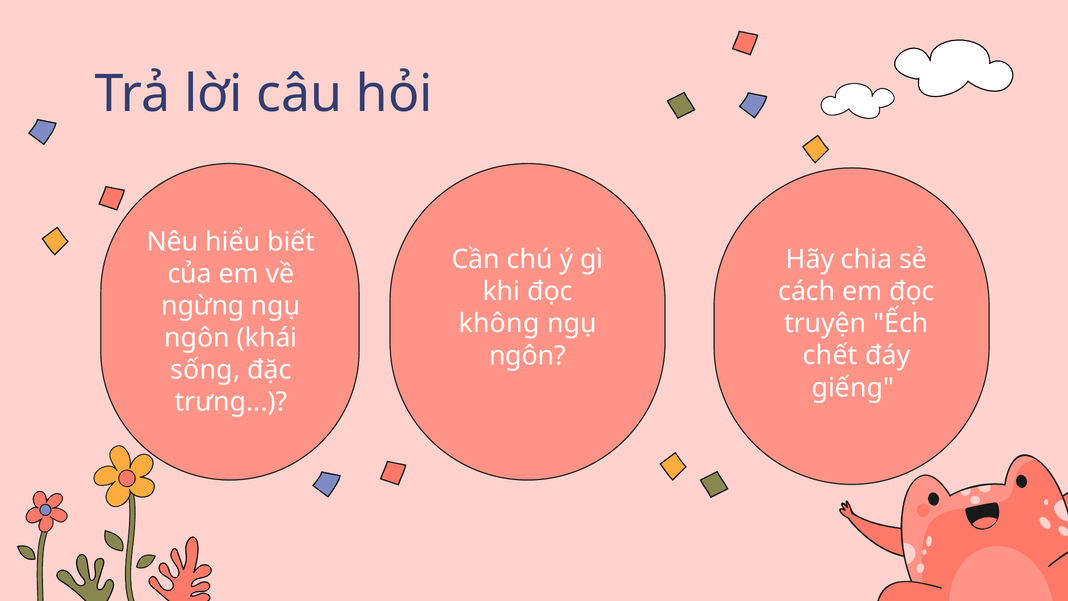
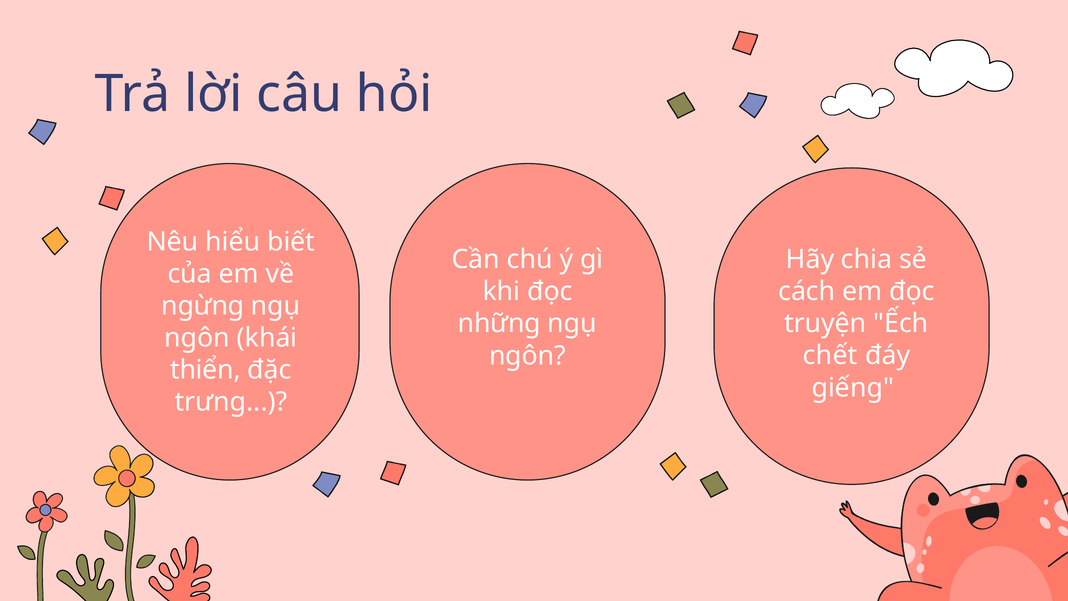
không: không -> những
sống: sống -> thiển
